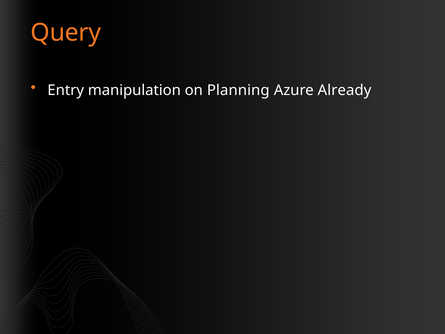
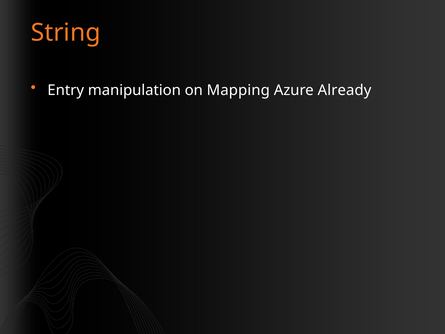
Query: Query -> String
Planning: Planning -> Mapping
